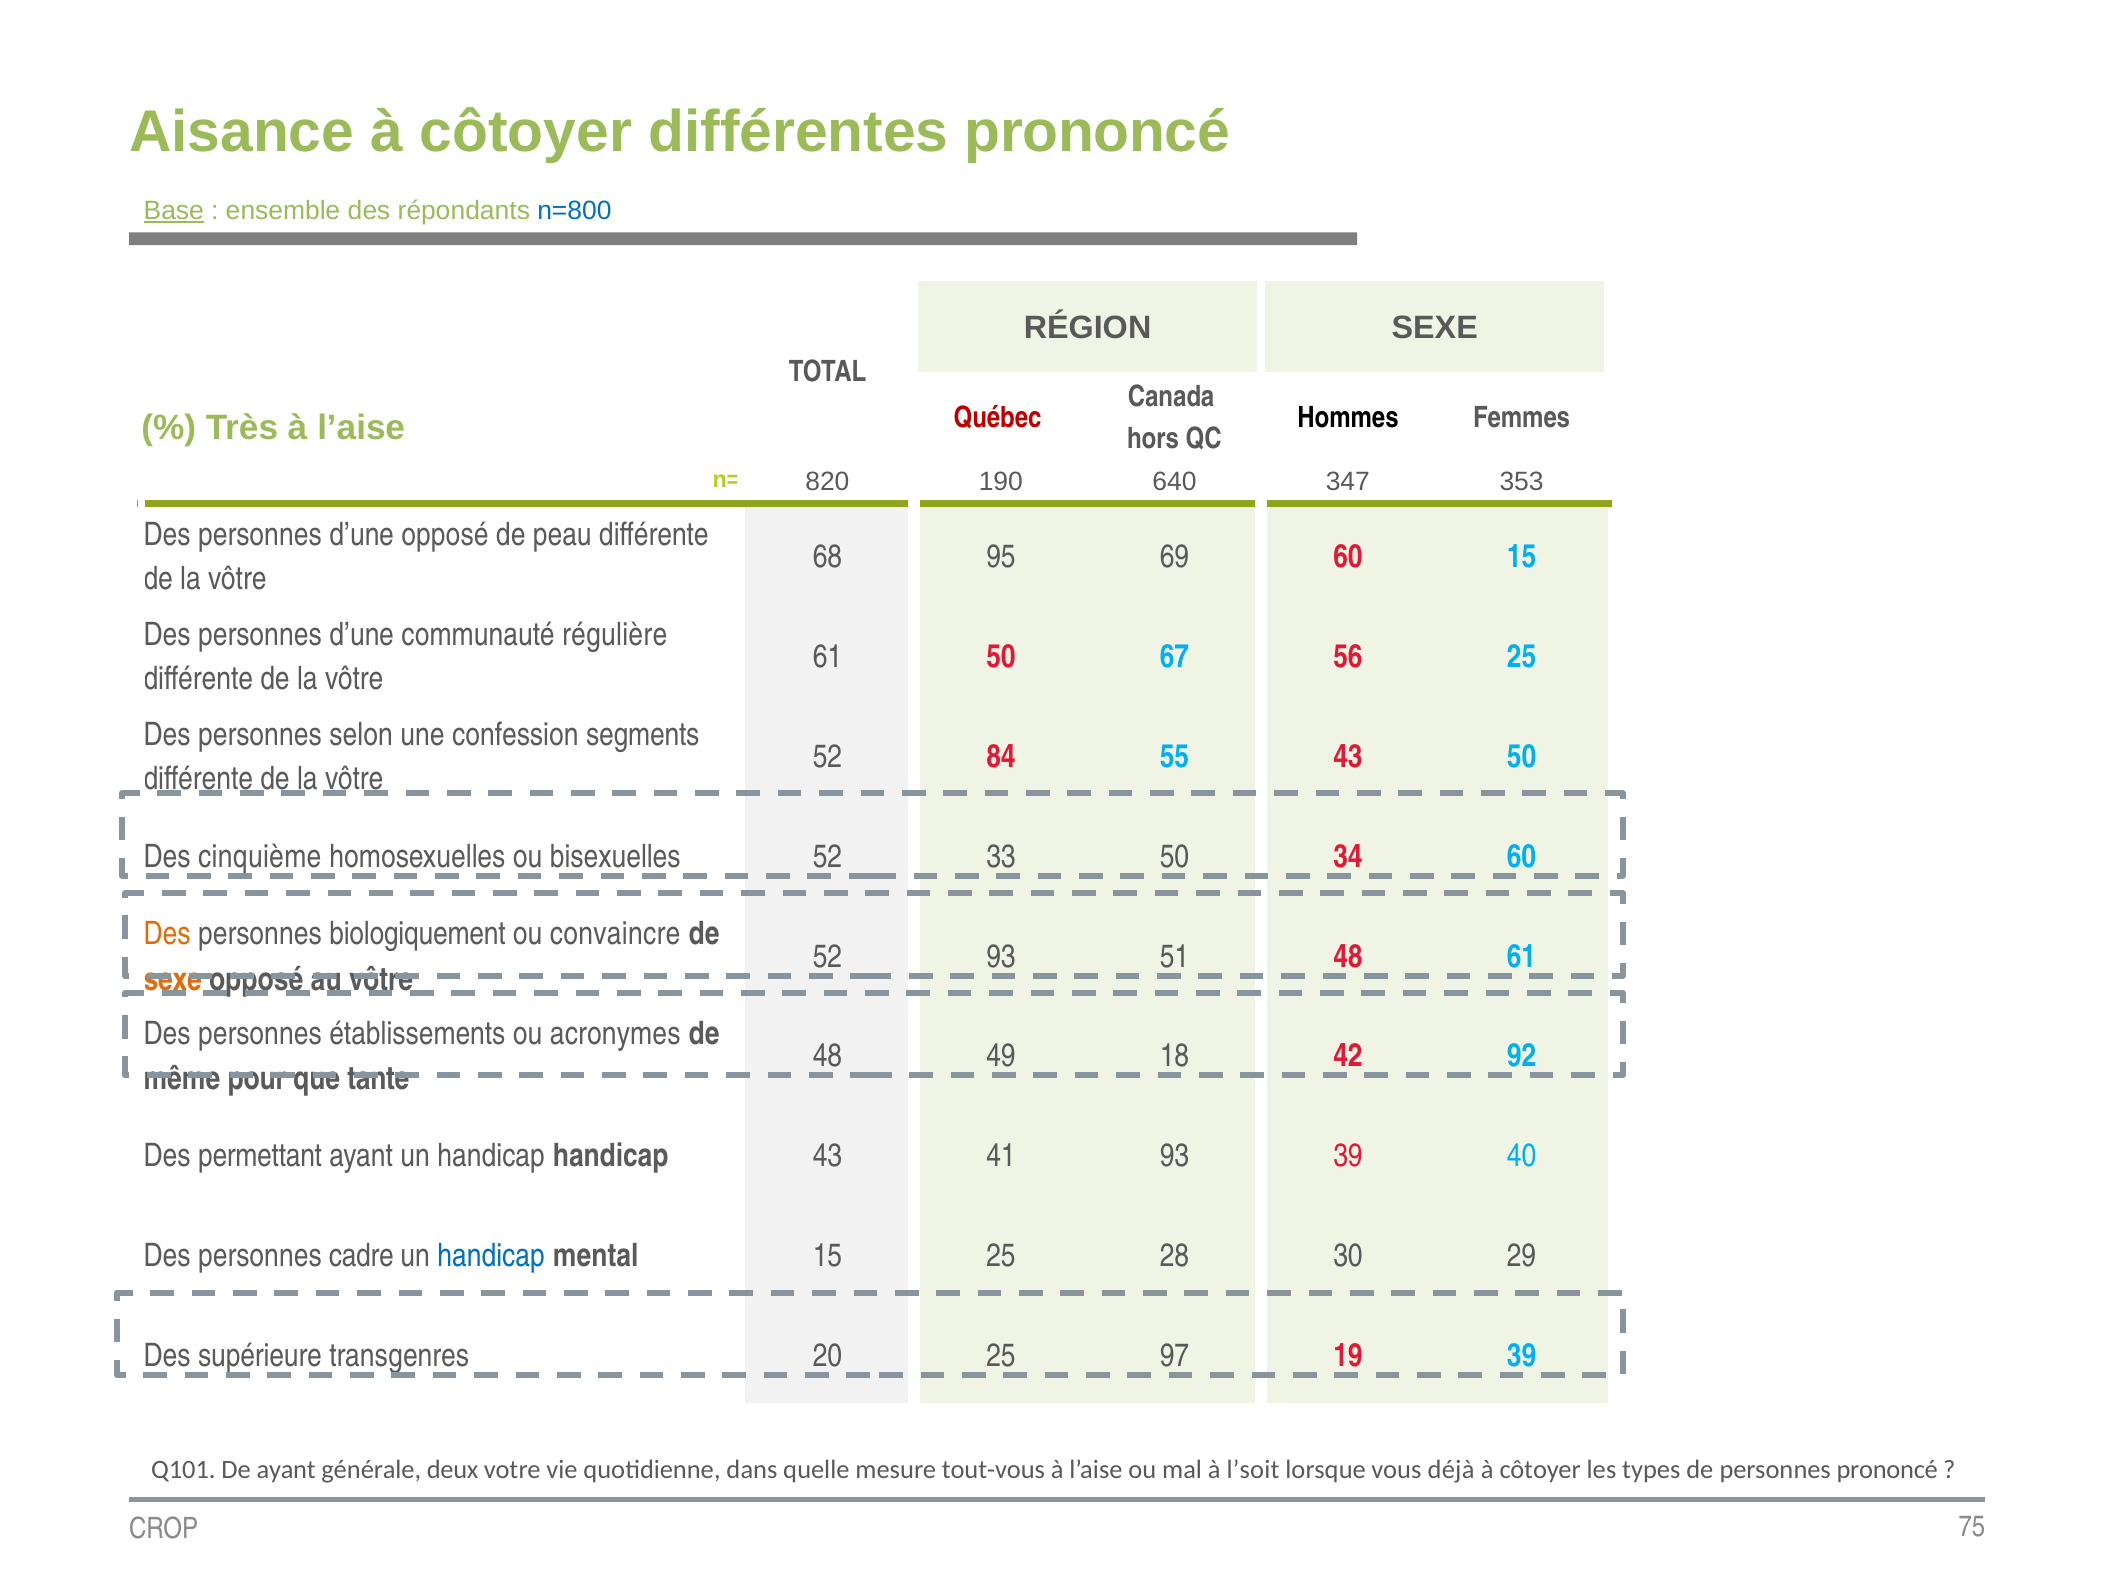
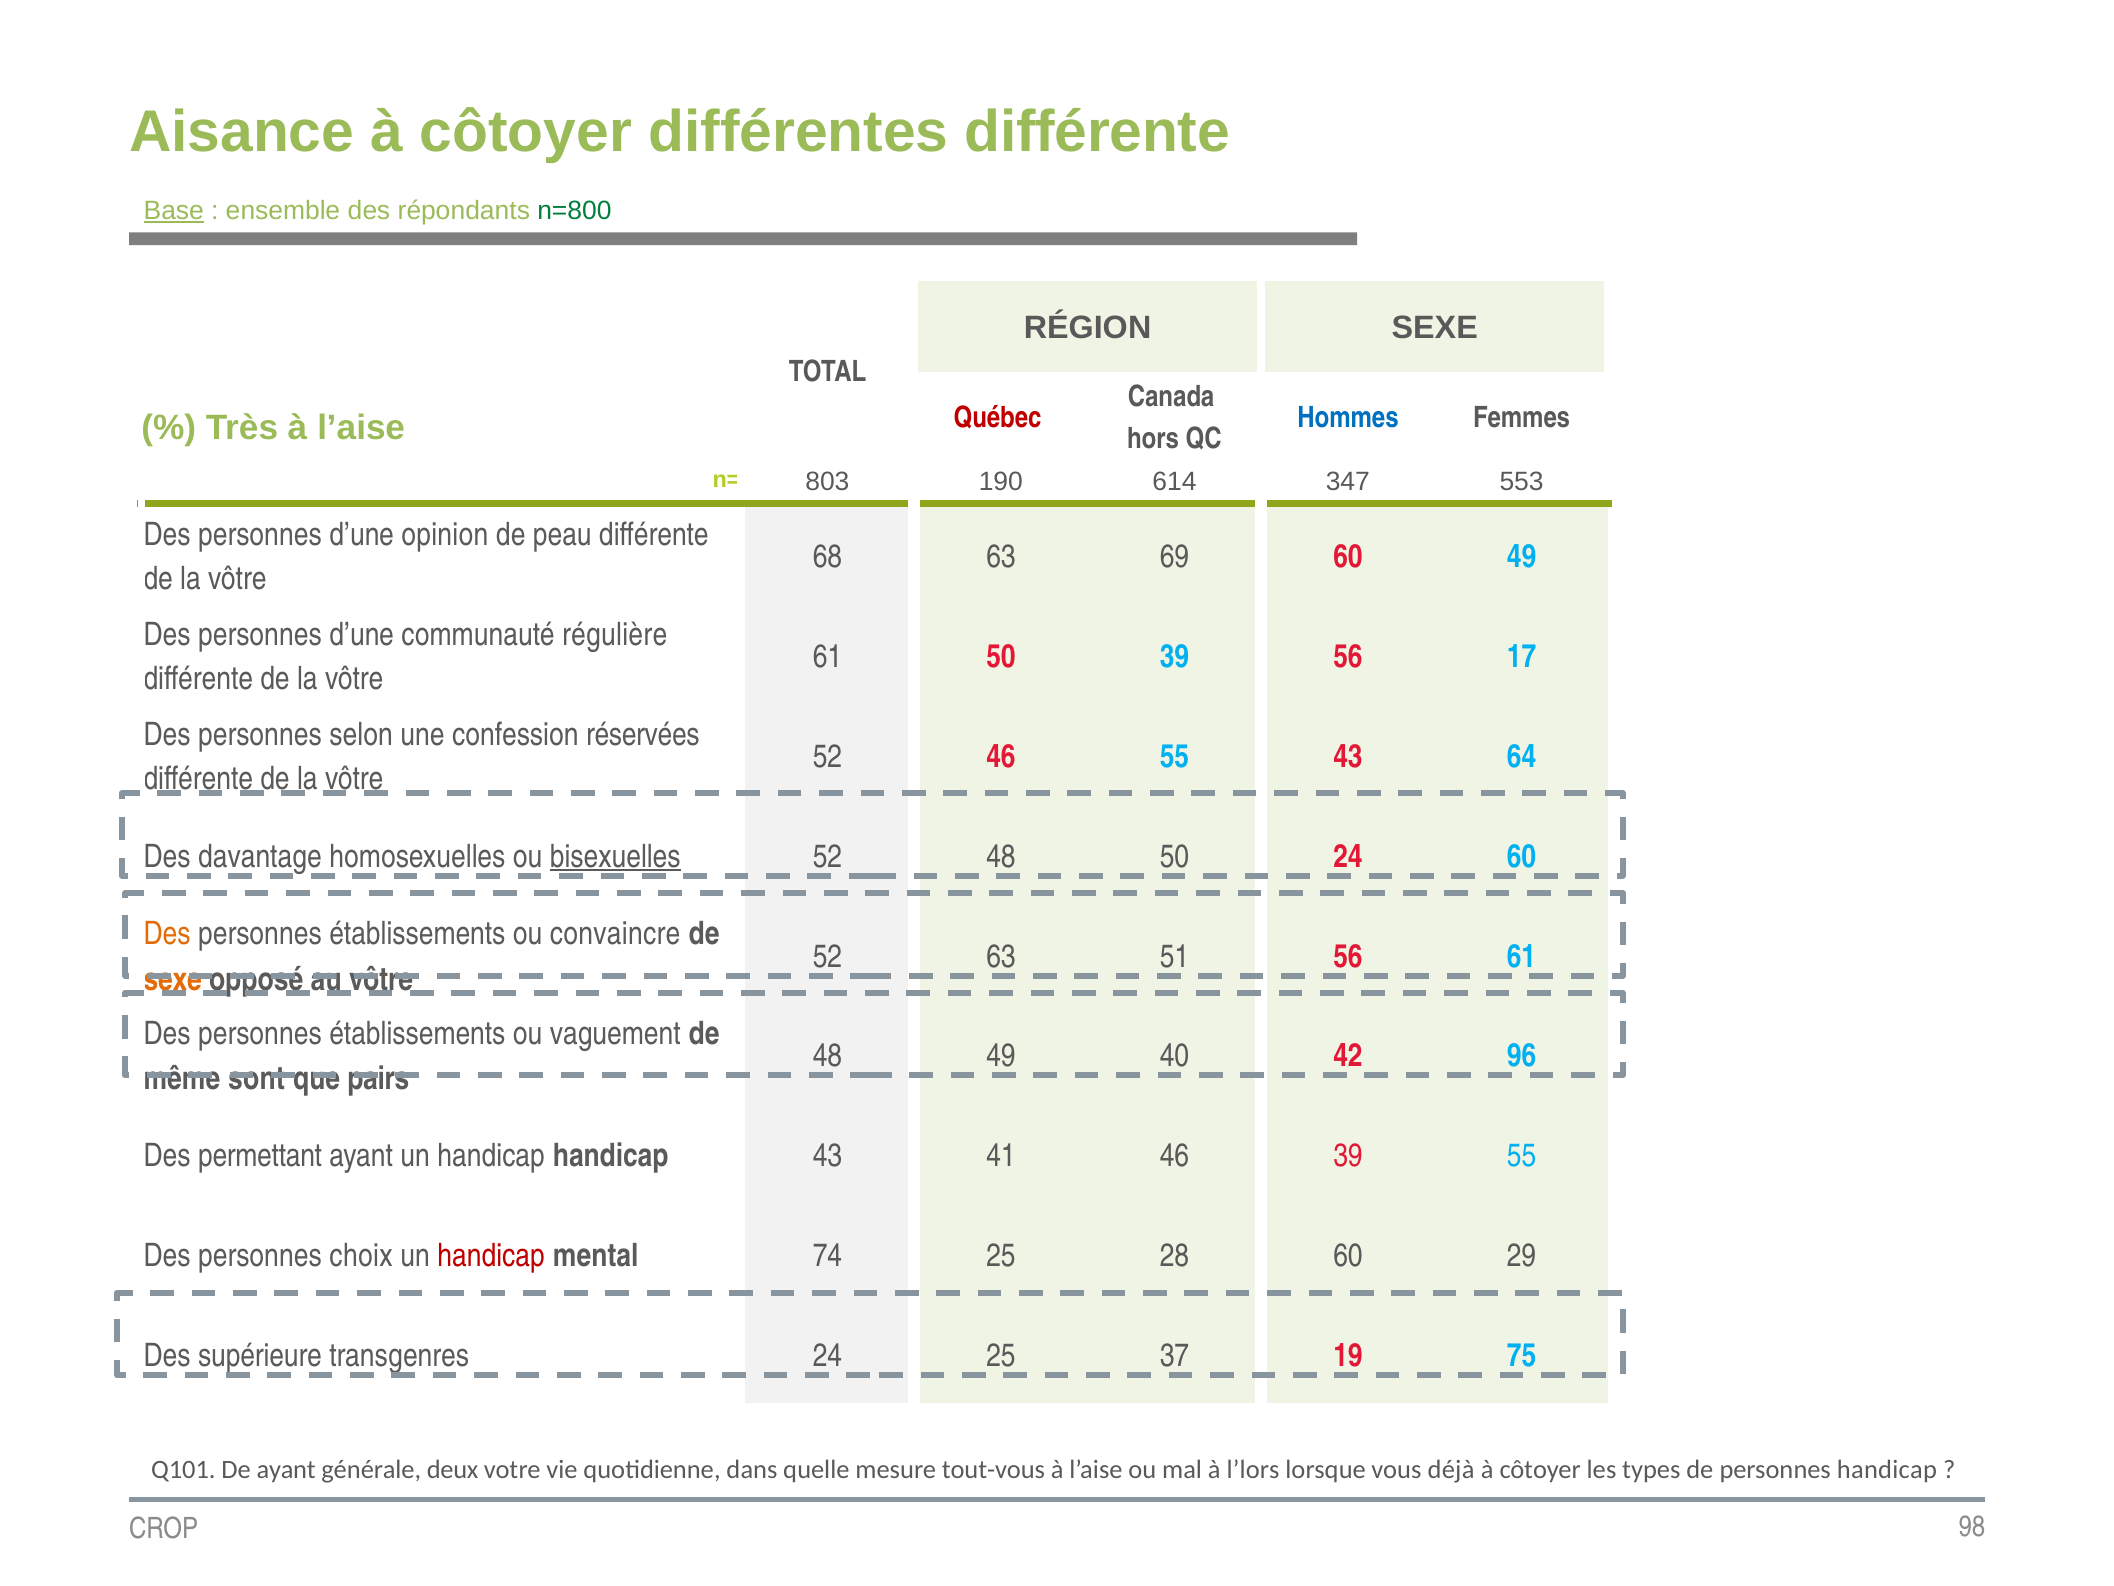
différentes prononcé: prononcé -> différente
n=800 colour: blue -> green
Hommes colour: black -> blue
820: 820 -> 803
640: 640 -> 614
353: 353 -> 553
d’une opposé: opposé -> opinion
68 95: 95 -> 63
60 15: 15 -> 49
50 67: 67 -> 39
56 25: 25 -> 17
segments: segments -> réservées
52 84: 84 -> 46
43 50: 50 -> 64
cinquième: cinquième -> davantage
bisexuelles underline: none -> present
52 33: 33 -> 48
50 34: 34 -> 24
biologiquement at (417, 933): biologiquement -> établissements
52 93: 93 -> 63
51 48: 48 -> 56
acronymes: acronymes -> vaguement
18: 18 -> 40
92: 92 -> 96
pour: pour -> sont
tante: tante -> pairs
41 93: 93 -> 46
39 40: 40 -> 55
cadre: cadre -> choix
handicap at (491, 1256) colour: blue -> red
mental 15: 15 -> 74
28 30: 30 -> 60
transgenres 20: 20 -> 24
97: 97 -> 37
19 39: 39 -> 75
l’soit: l’soit -> l’lors
personnes prononcé: prononcé -> handicap
75: 75 -> 98
